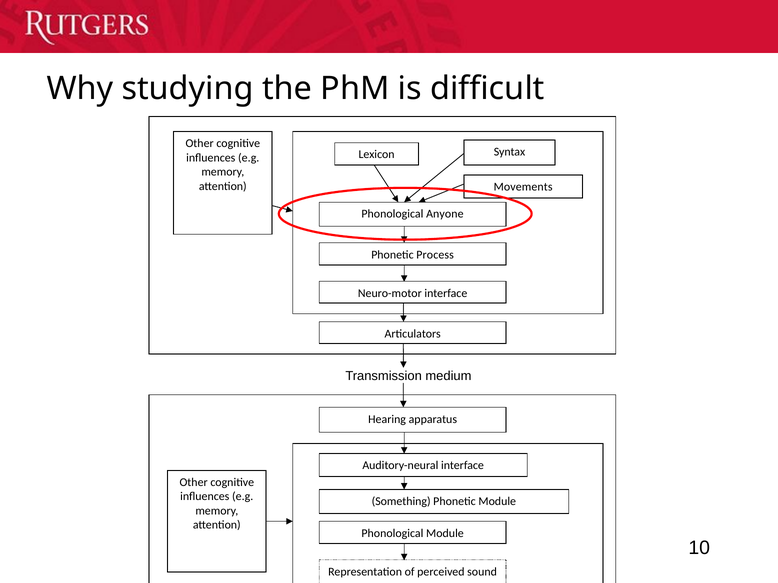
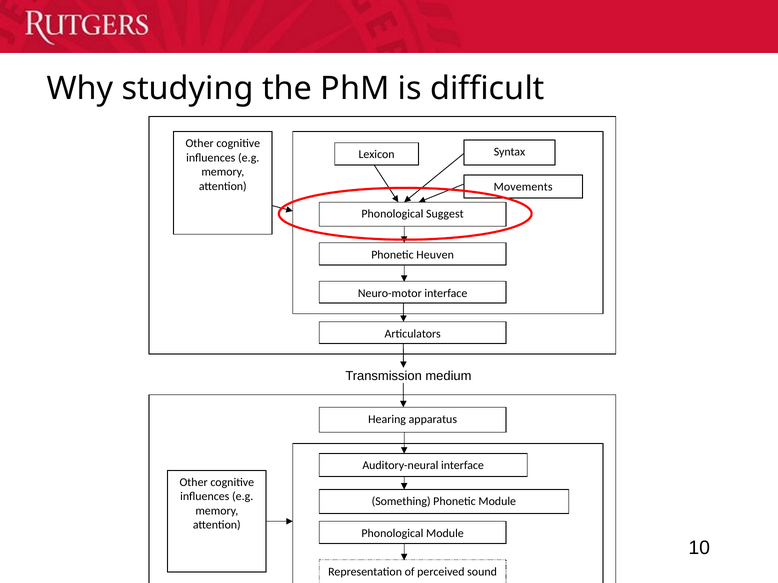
Anyone: Anyone -> Suggest
Process: Process -> Heuven
